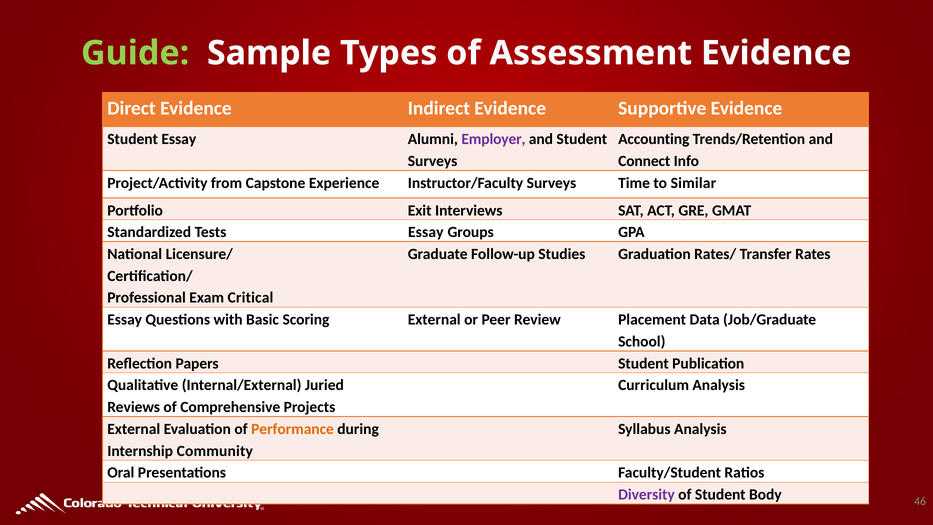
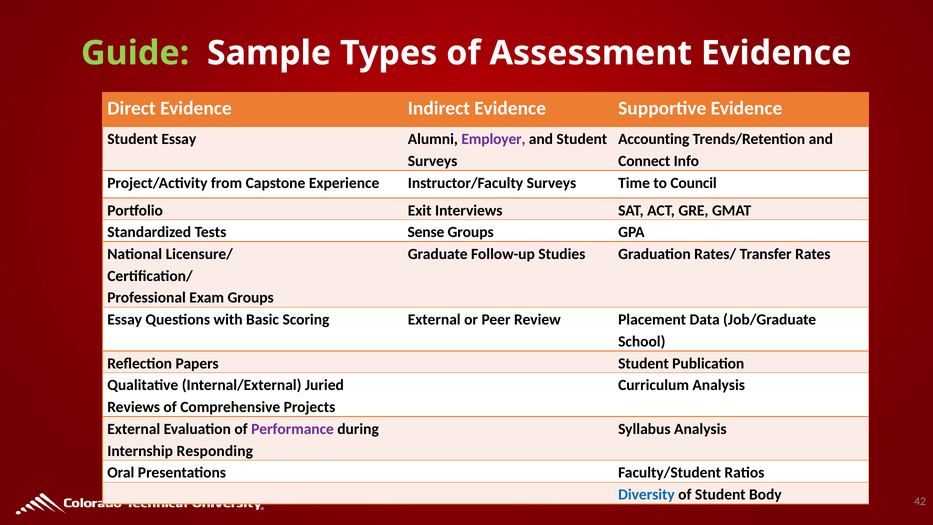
Similar: Similar -> Council
Tests Essay: Essay -> Sense
Exam Critical: Critical -> Groups
Performance colour: orange -> purple
Community: Community -> Responding
Diversity colour: purple -> blue
46: 46 -> 42
